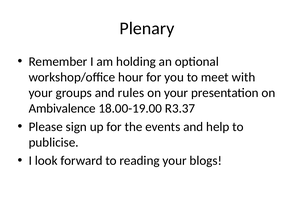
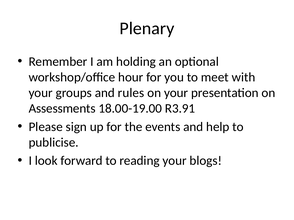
Ambivalence: Ambivalence -> Assessments
R3.37: R3.37 -> R3.91
